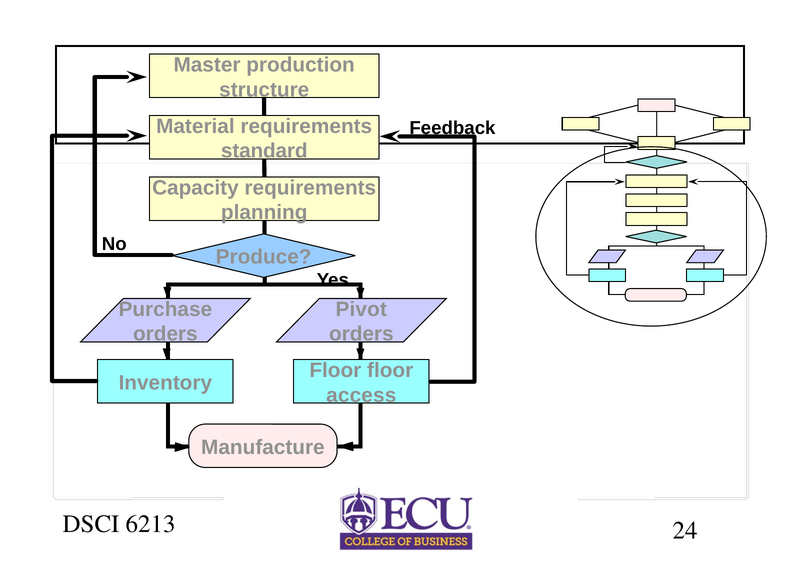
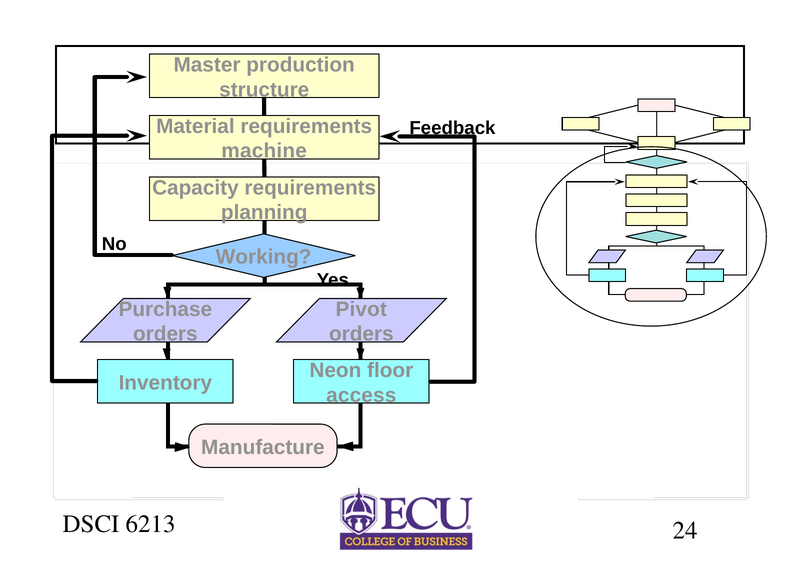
standard: standard -> machine
Produce: Produce -> Working
Floor at (335, 370): Floor -> Neon
